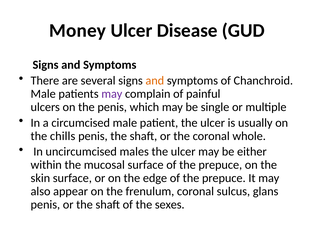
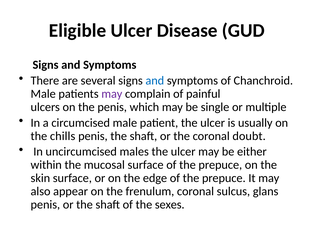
Money: Money -> Eligible
and at (155, 80) colour: orange -> blue
whole: whole -> doubt
